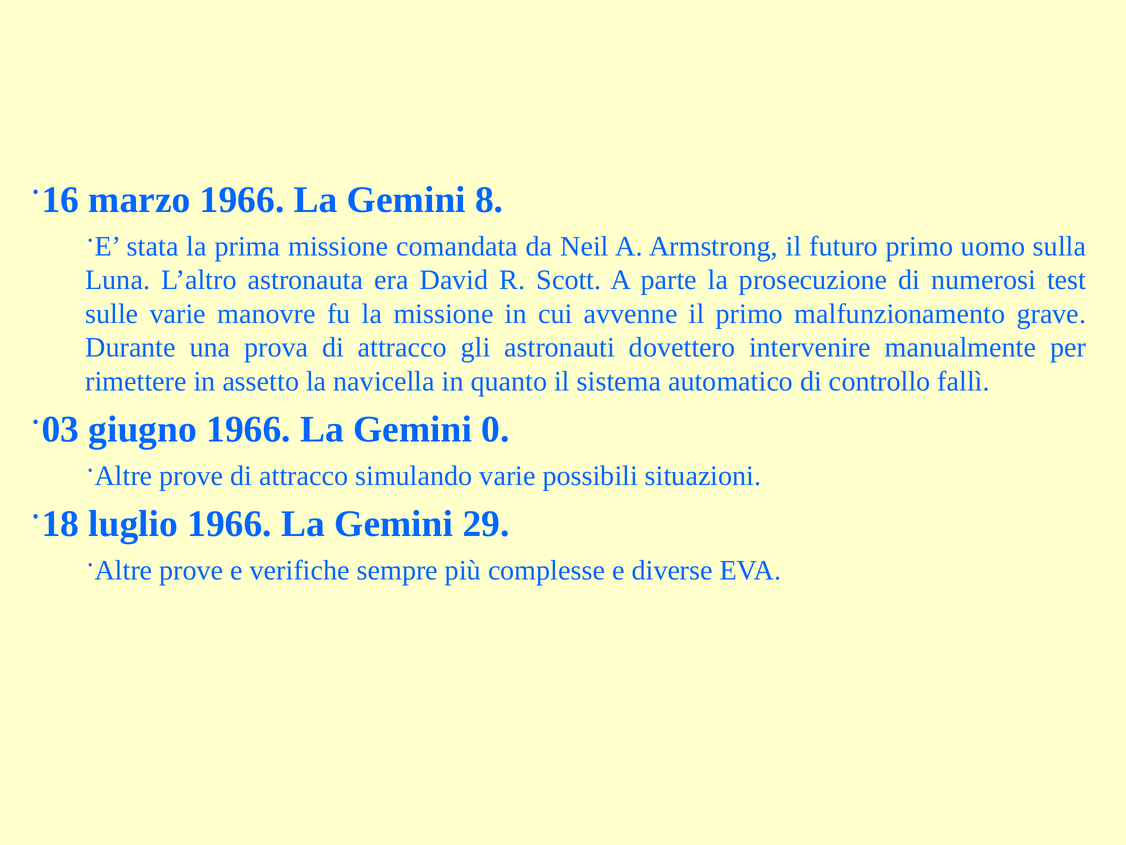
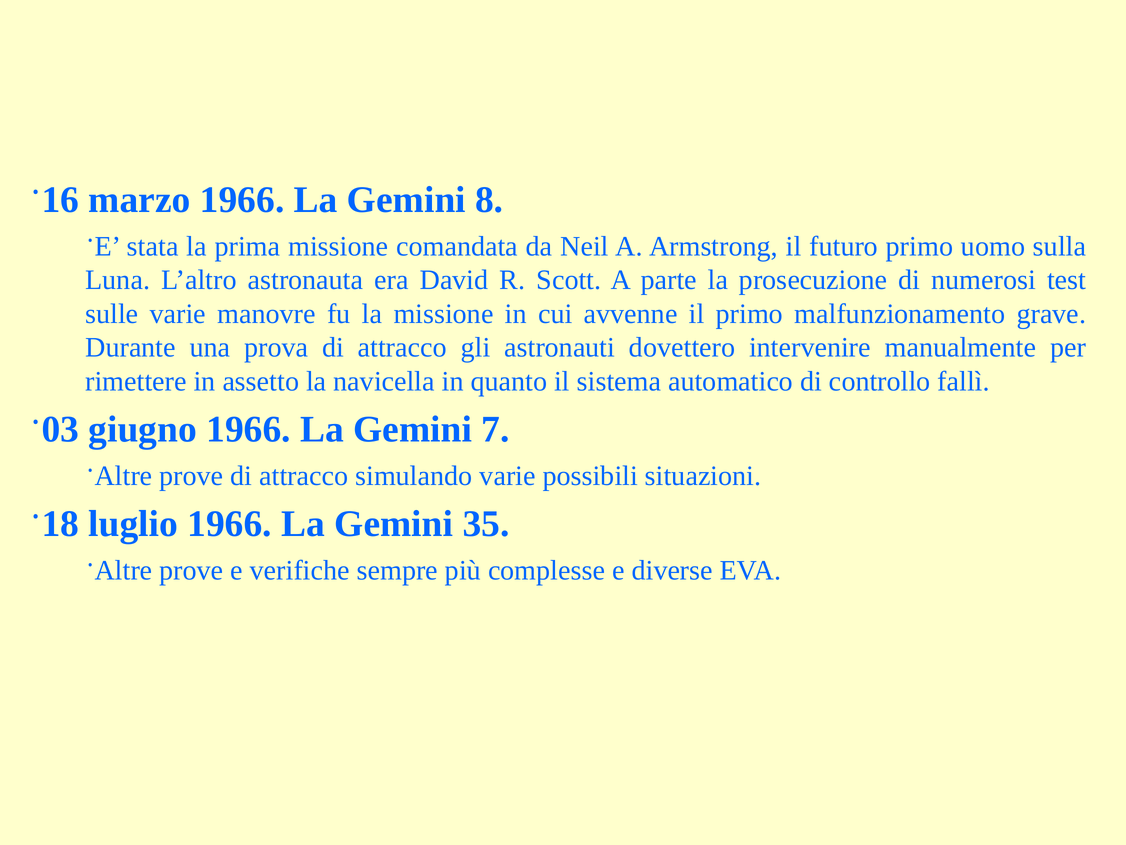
0: 0 -> 7
29: 29 -> 35
